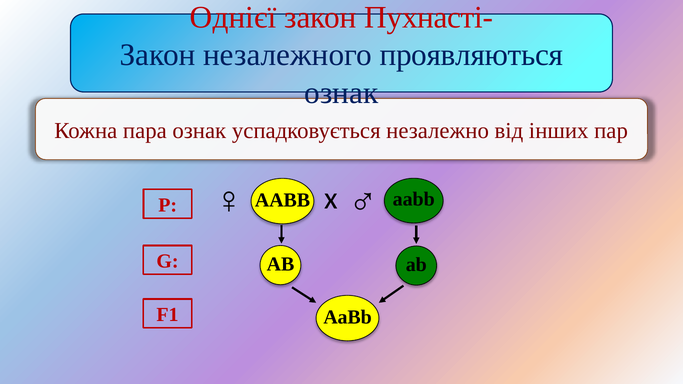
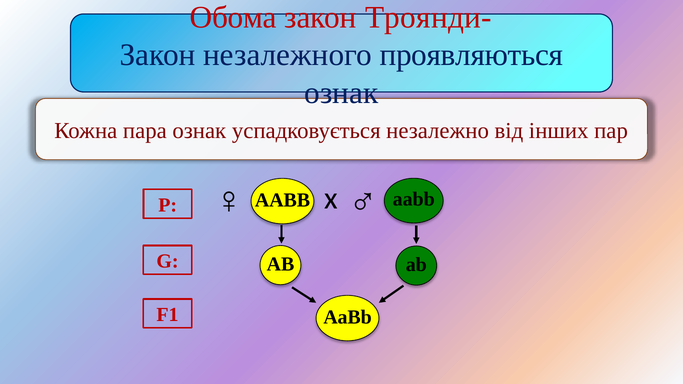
Однієї: Однієї -> Обома
Пухнасті-: Пухнасті- -> Троянди-
